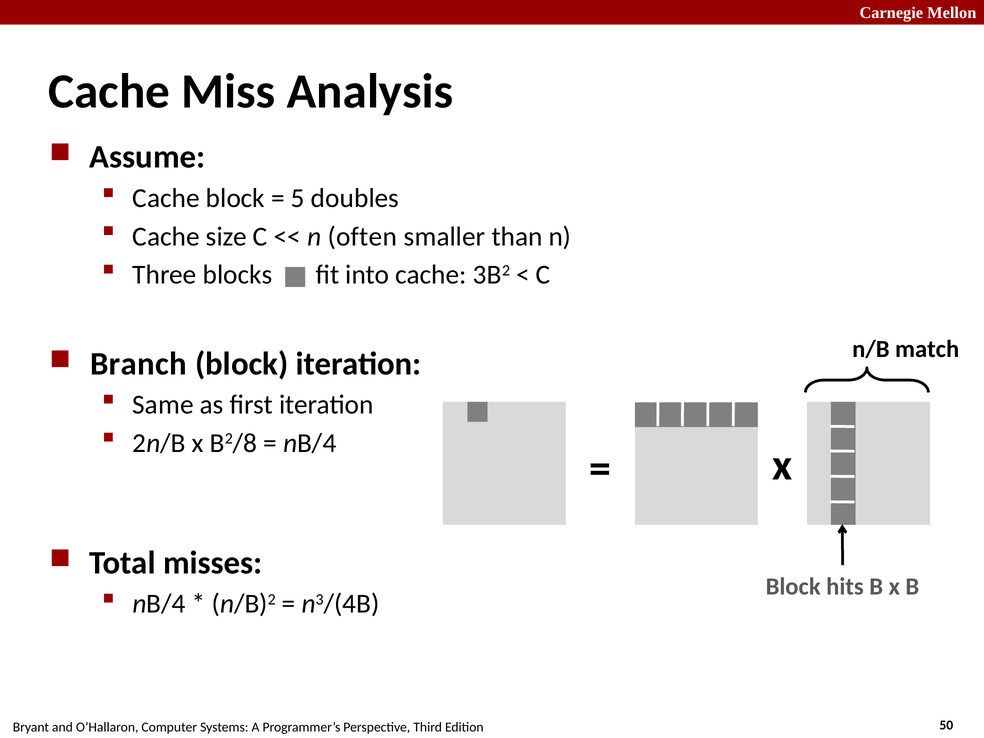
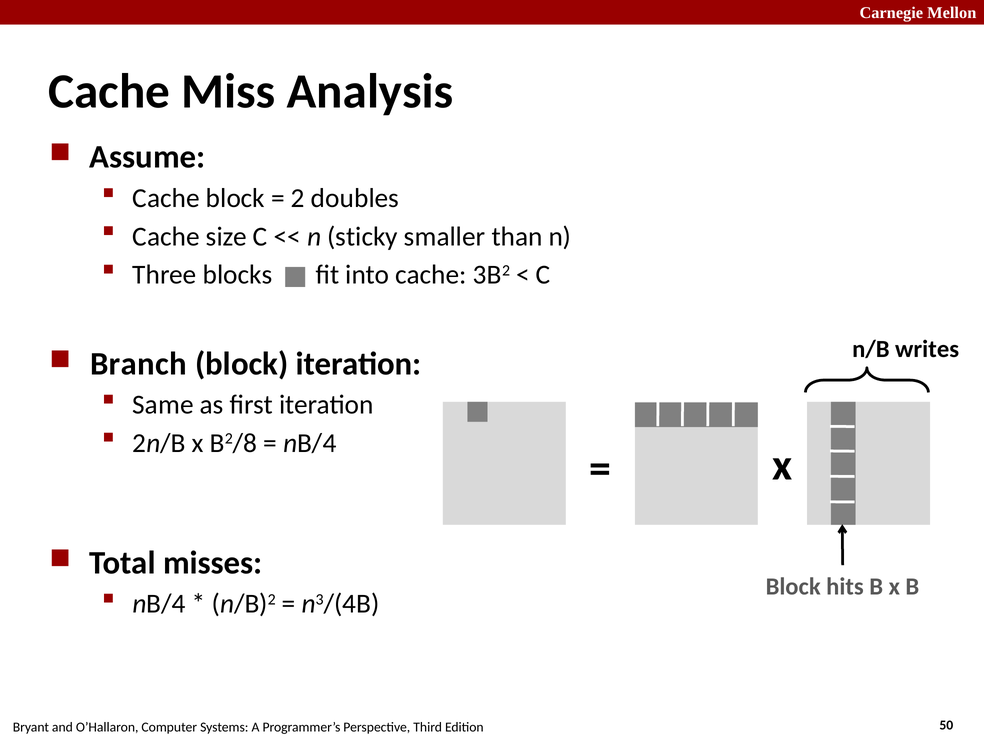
5: 5 -> 2
often: often -> sticky
match: match -> writes
